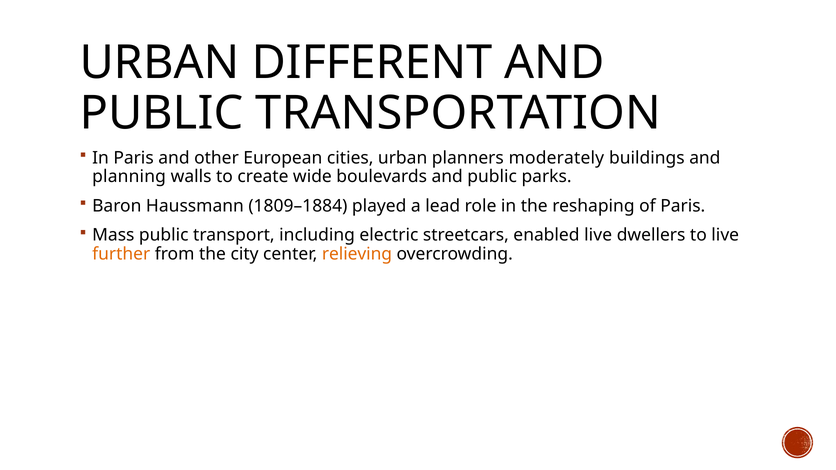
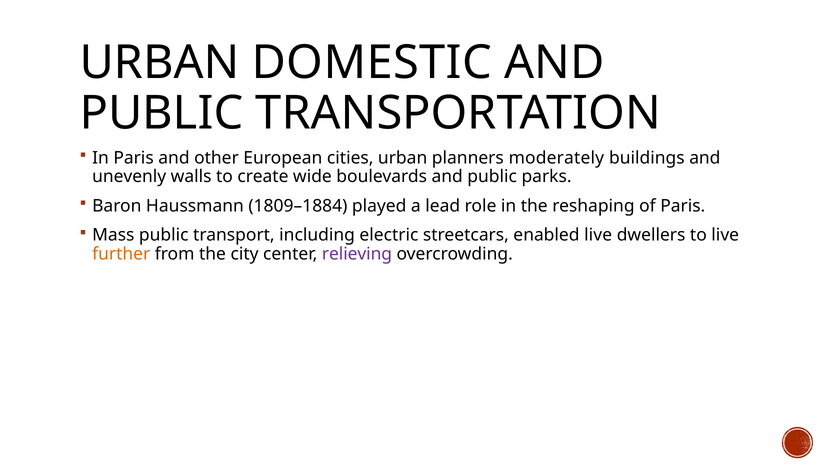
DIFFERENT: DIFFERENT -> DOMESTIC
planning: planning -> unevenly
relieving colour: orange -> purple
